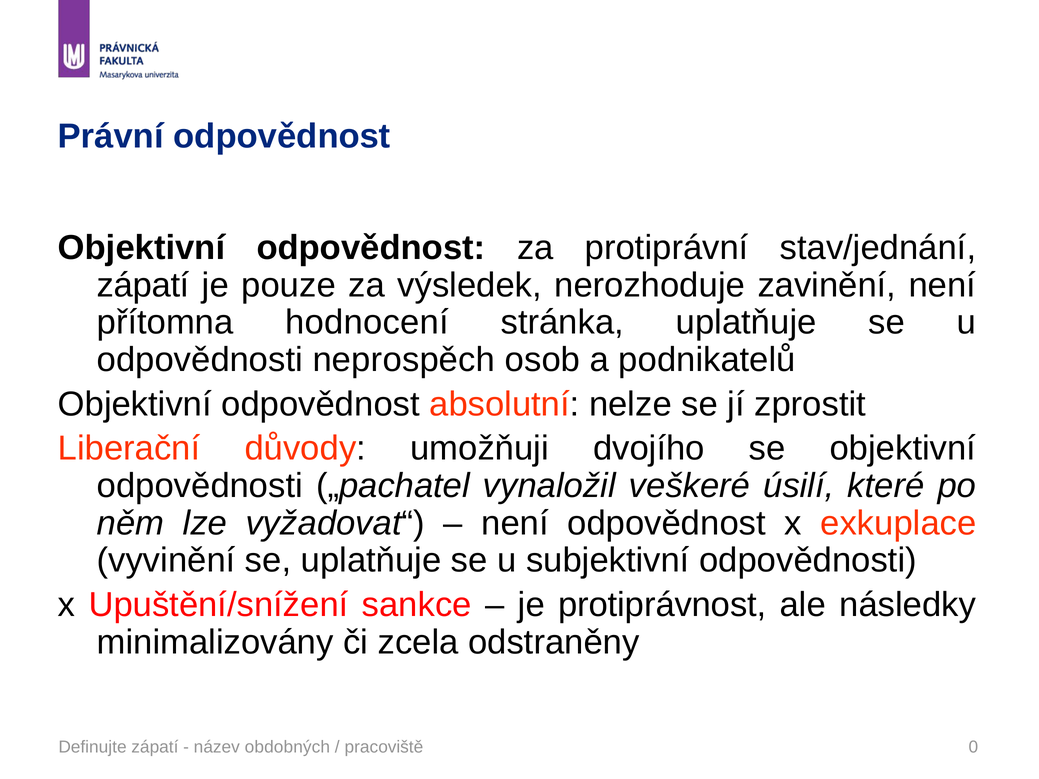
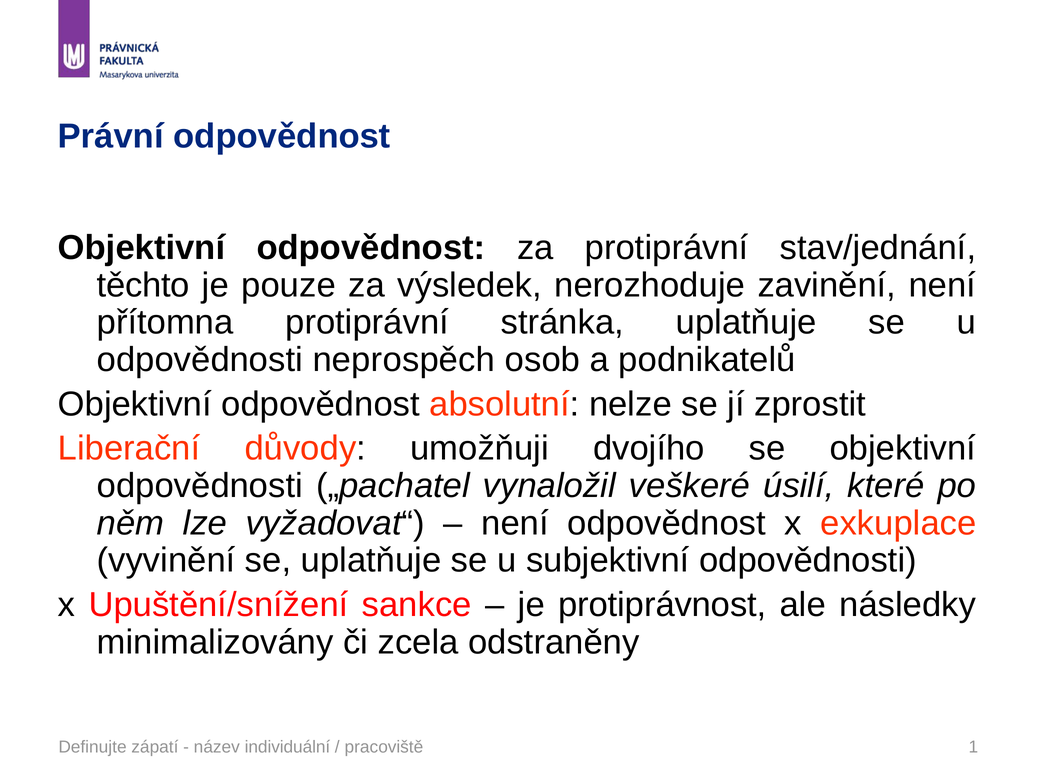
zápatí at (143, 285): zápatí -> těchto
přítomna hodnocení: hodnocení -> protiprávní
obdobných: obdobných -> individuální
0: 0 -> 1
